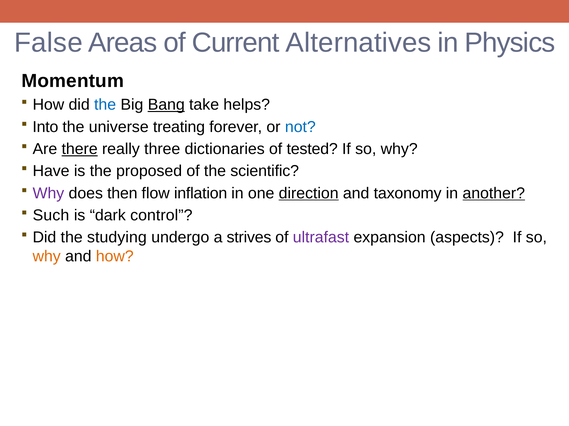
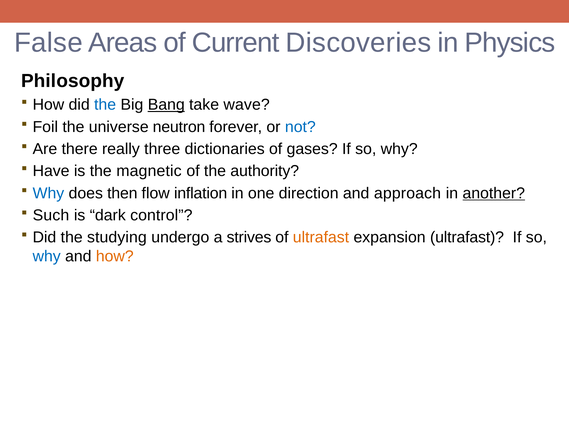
Alternatives: Alternatives -> Discoveries
Momentum: Momentum -> Philosophy
helps: helps -> wave
Into: Into -> Foil
treating: treating -> neutron
there underline: present -> none
tested: tested -> gases
proposed: proposed -> magnetic
scientific: scientific -> authority
Why at (48, 194) colour: purple -> blue
direction underline: present -> none
taxonomy: taxonomy -> approach
ultrafast at (321, 238) colour: purple -> orange
expansion aspects: aspects -> ultrafast
why at (47, 257) colour: orange -> blue
